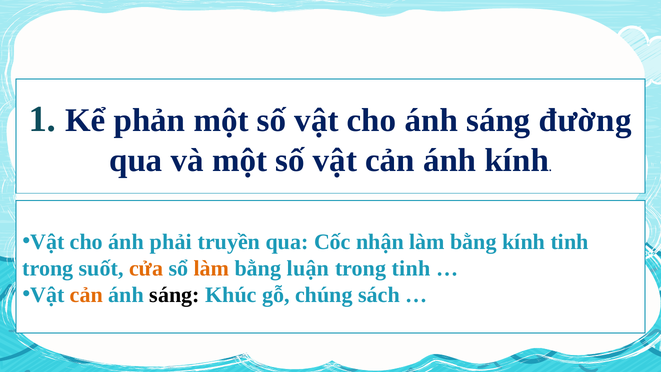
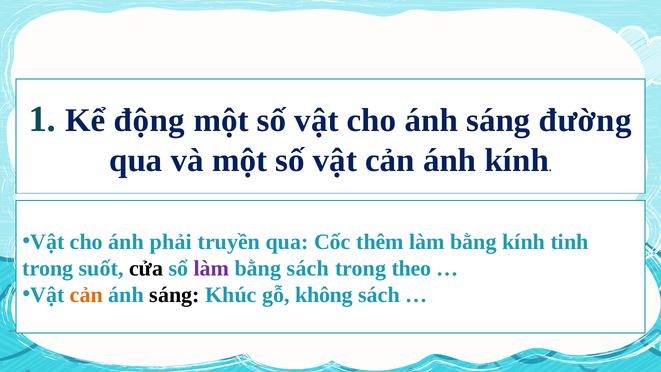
phản: phản -> động
nhận: nhận -> thêm
cửa colour: orange -> black
làm at (211, 268) colour: orange -> purple
bằng luận: luận -> sách
trong tinh: tinh -> theo
chúng: chúng -> không
